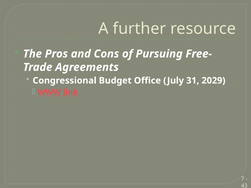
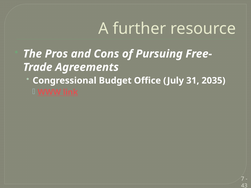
2029: 2029 -> 2035
